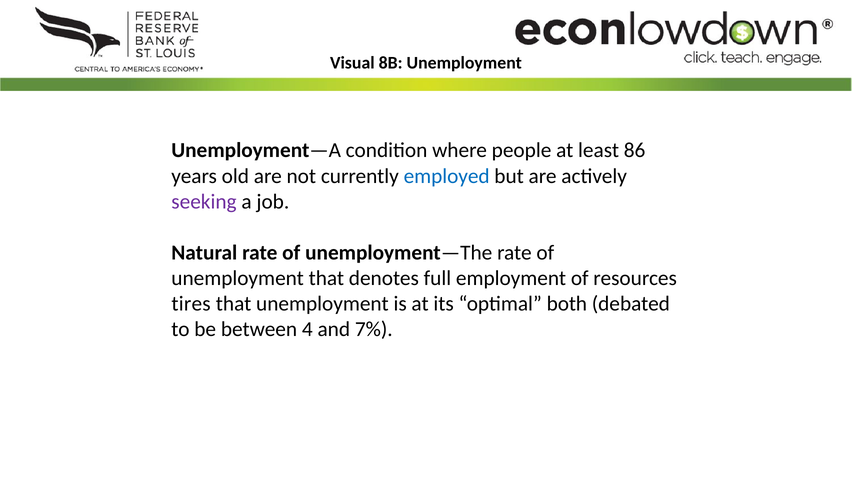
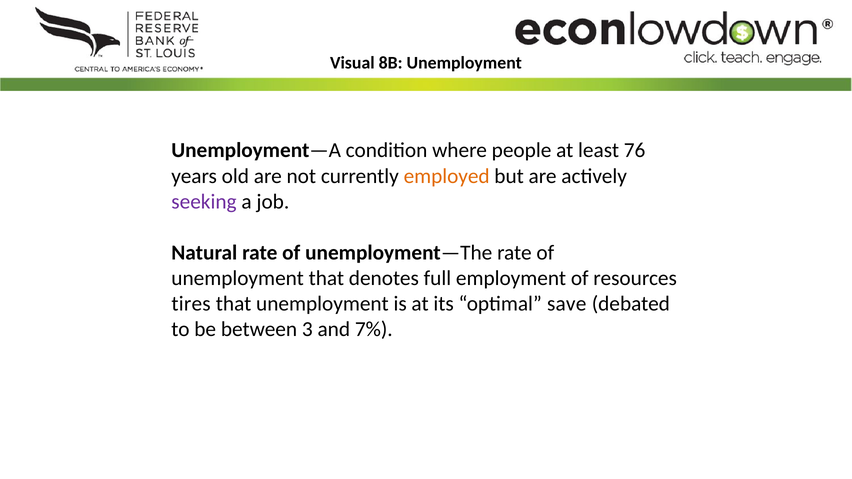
86: 86 -> 76
employed colour: blue -> orange
both: both -> save
4: 4 -> 3
